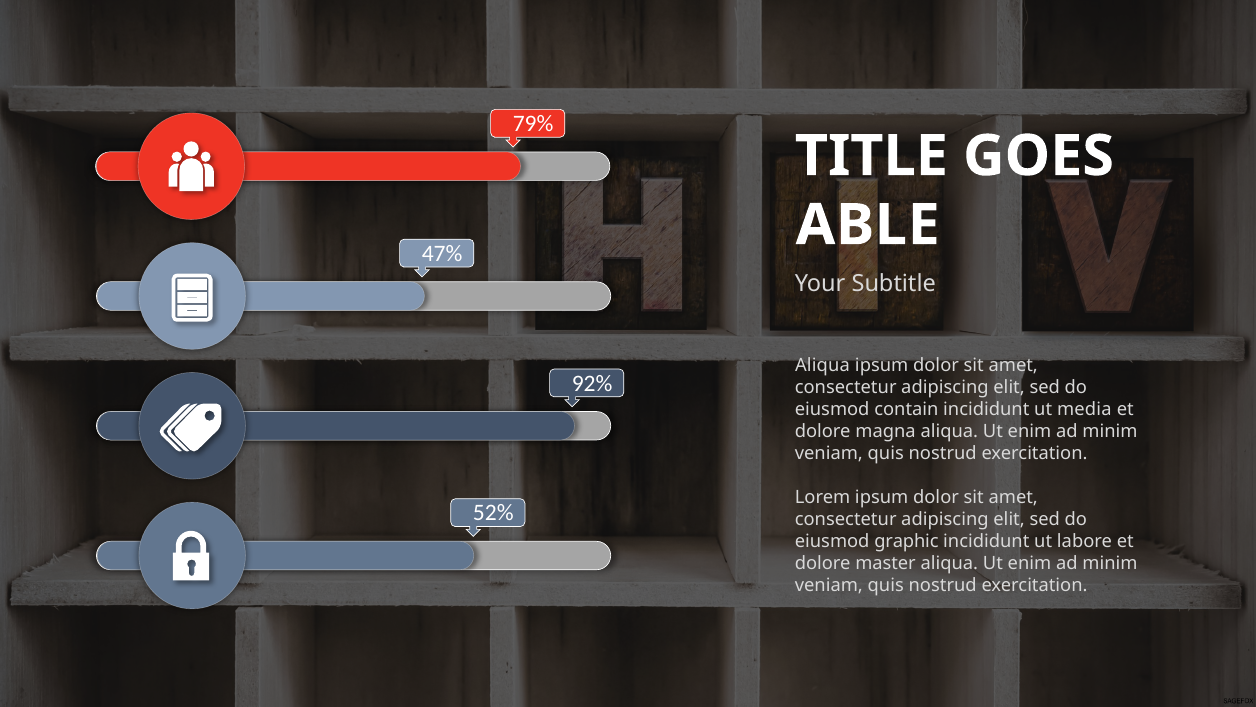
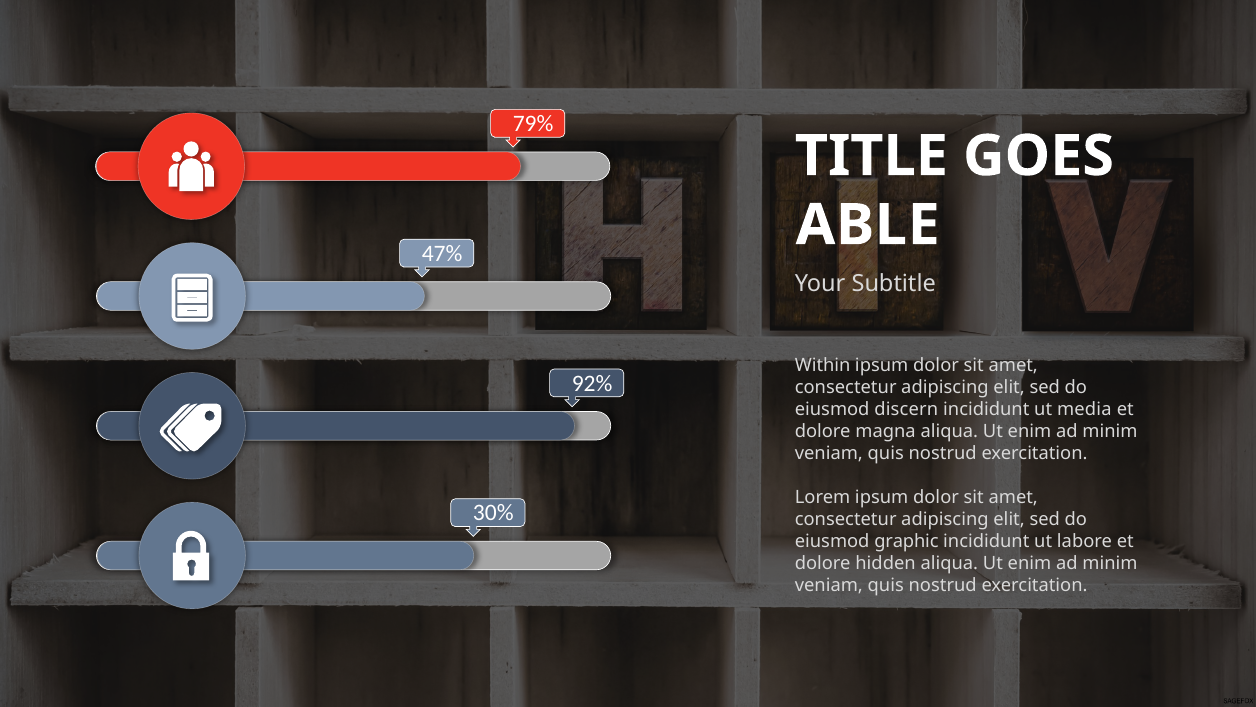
Aliqua at (822, 365): Aliqua -> Within
contain: contain -> discern
52%: 52% -> 30%
master: master -> hidden
